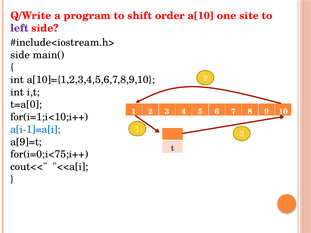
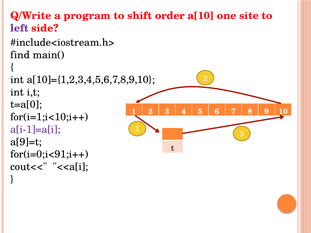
side at (20, 55): side -> find
a[i-1]=a[i colour: blue -> purple
for(i=0;i<75;i++: for(i=0;i<75;i++ -> for(i=0;i<91;i++
